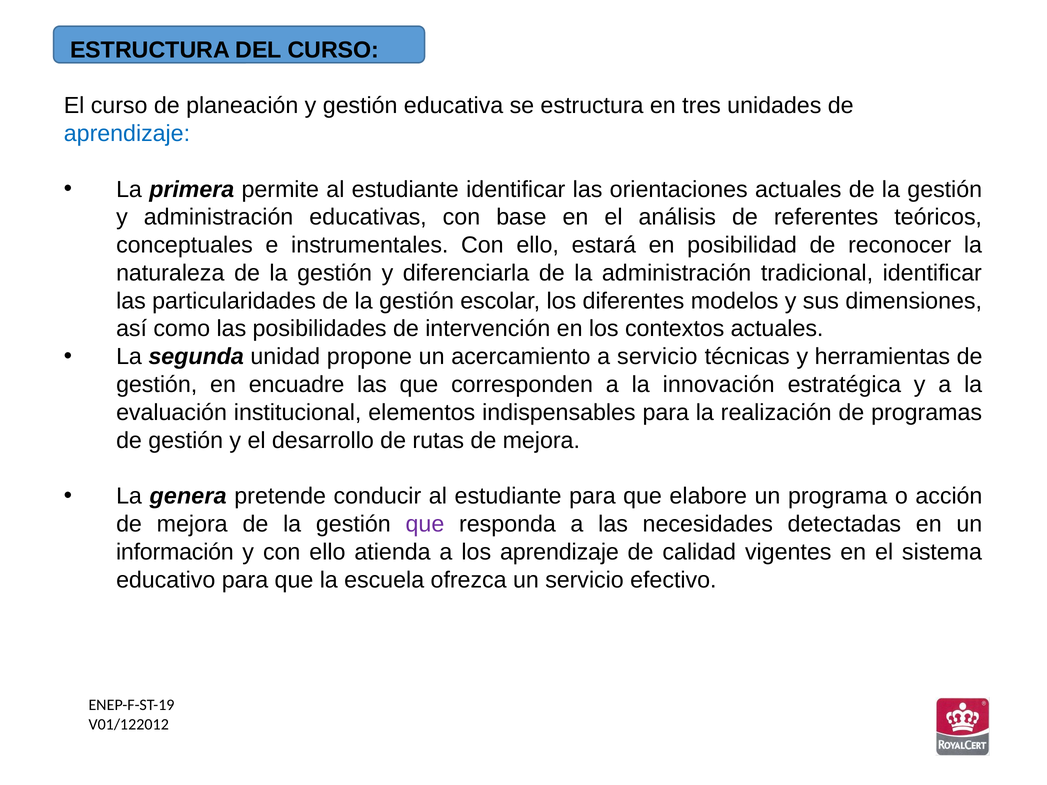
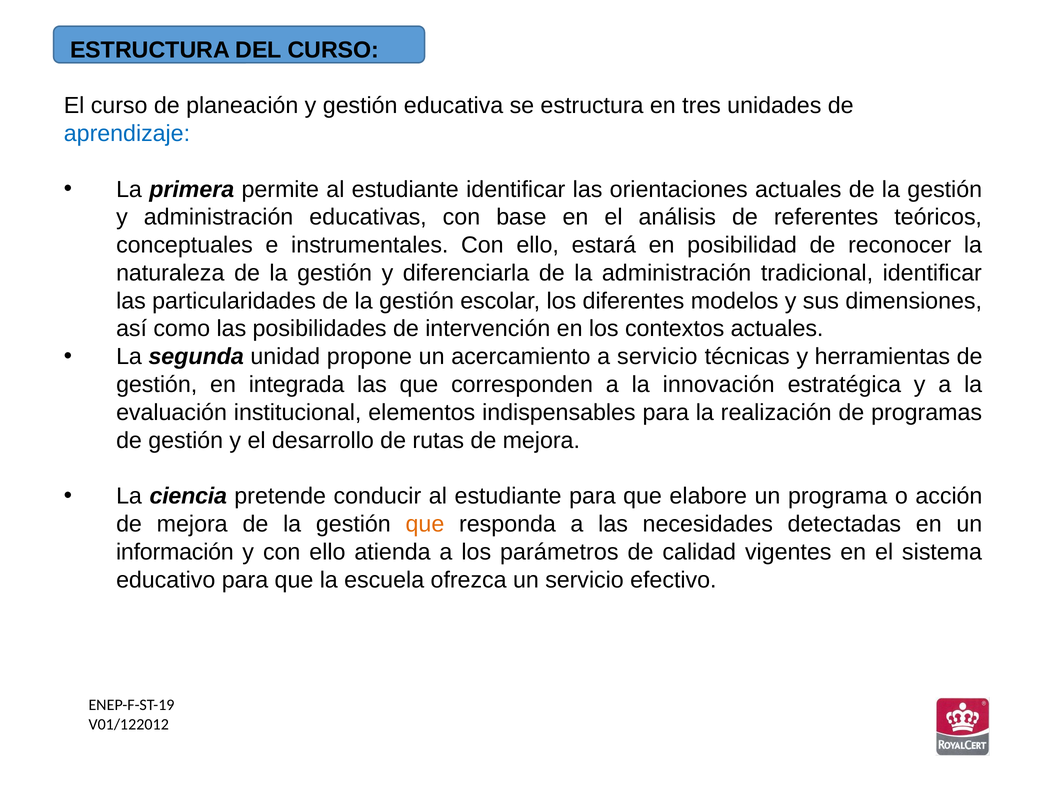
encuadre: encuadre -> integrada
genera: genera -> ciencia
que at (425, 524) colour: purple -> orange
los aprendizaje: aprendizaje -> parámetros
